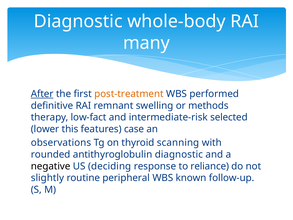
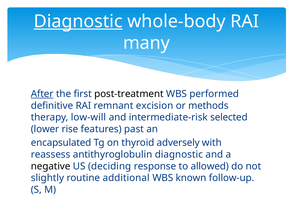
Diagnostic at (78, 21) underline: none -> present
post-treatment colour: orange -> black
swelling: swelling -> excision
low-fact: low-fact -> low-will
this: this -> rise
case: case -> past
observations: observations -> encapsulated
scanning: scanning -> adversely
rounded: rounded -> reassess
reliance: reliance -> allowed
peripheral: peripheral -> additional
